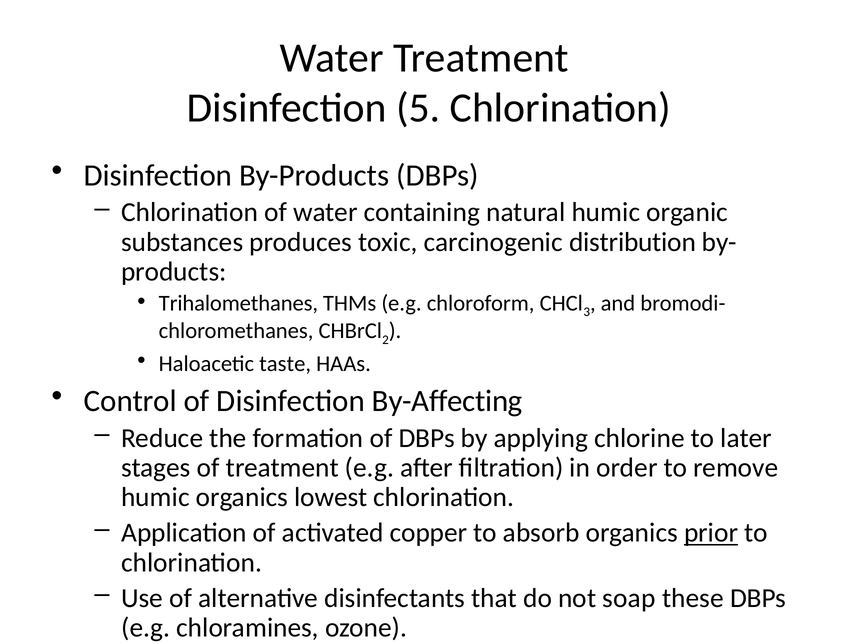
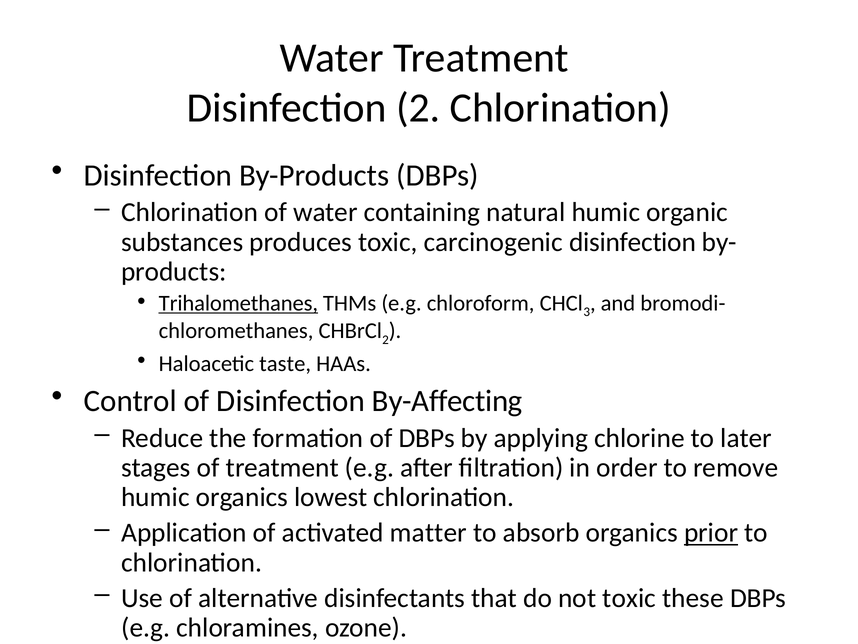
Disinfection 5: 5 -> 2
carcinogenic distribution: distribution -> disinfection
Trihalomethanes underline: none -> present
copper: copper -> matter
not soap: soap -> toxic
